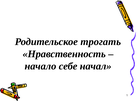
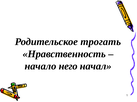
себе: себе -> него
